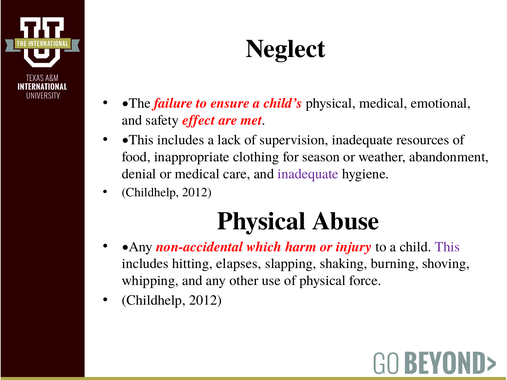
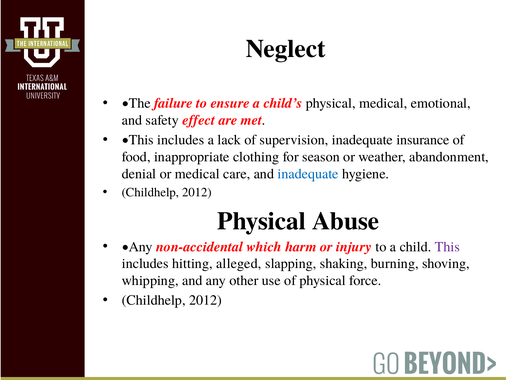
resources: resources -> insurance
inadequate at (308, 174) colour: purple -> blue
elapses: elapses -> alleged
